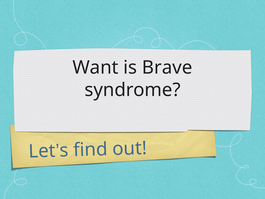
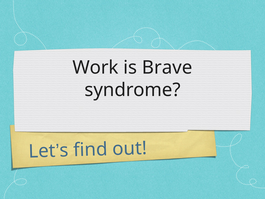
Want: Want -> Work
